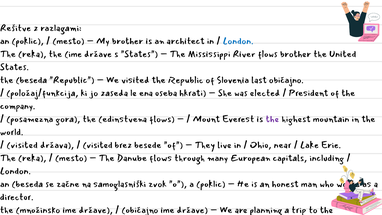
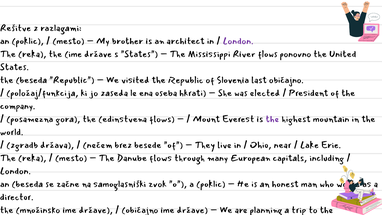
London at (238, 41) colour: blue -> purple
flows brother: brother -> ponovno
visited at (22, 145): visited -> zgradb
visited at (98, 145): visited -> nečem
